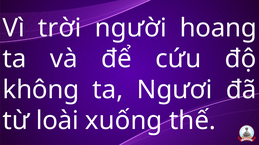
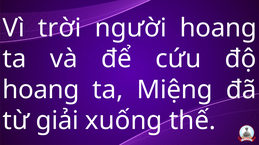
không at (41, 90): không -> hoang
Ngươi: Ngươi -> Miệng
loài: loài -> giải
